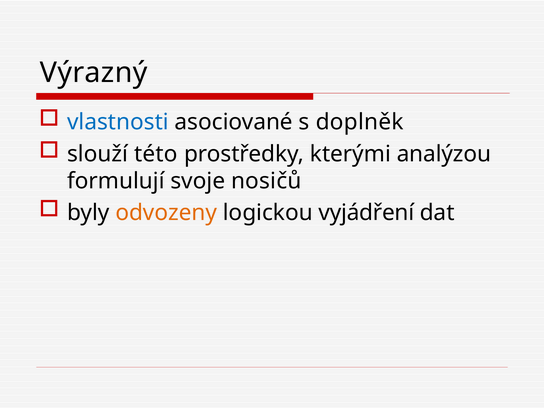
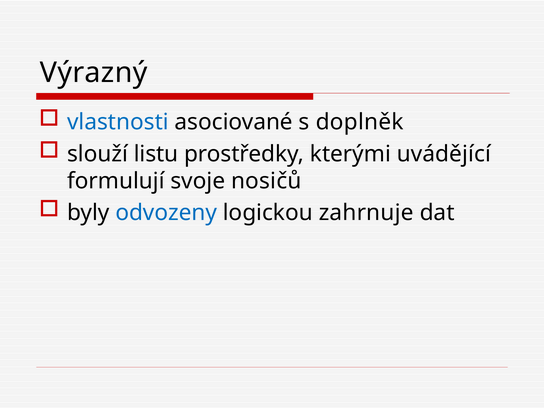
této: této -> listu
analýzou: analýzou -> uvádějící
odvozeny colour: orange -> blue
vyjádření: vyjádření -> zahrnuje
